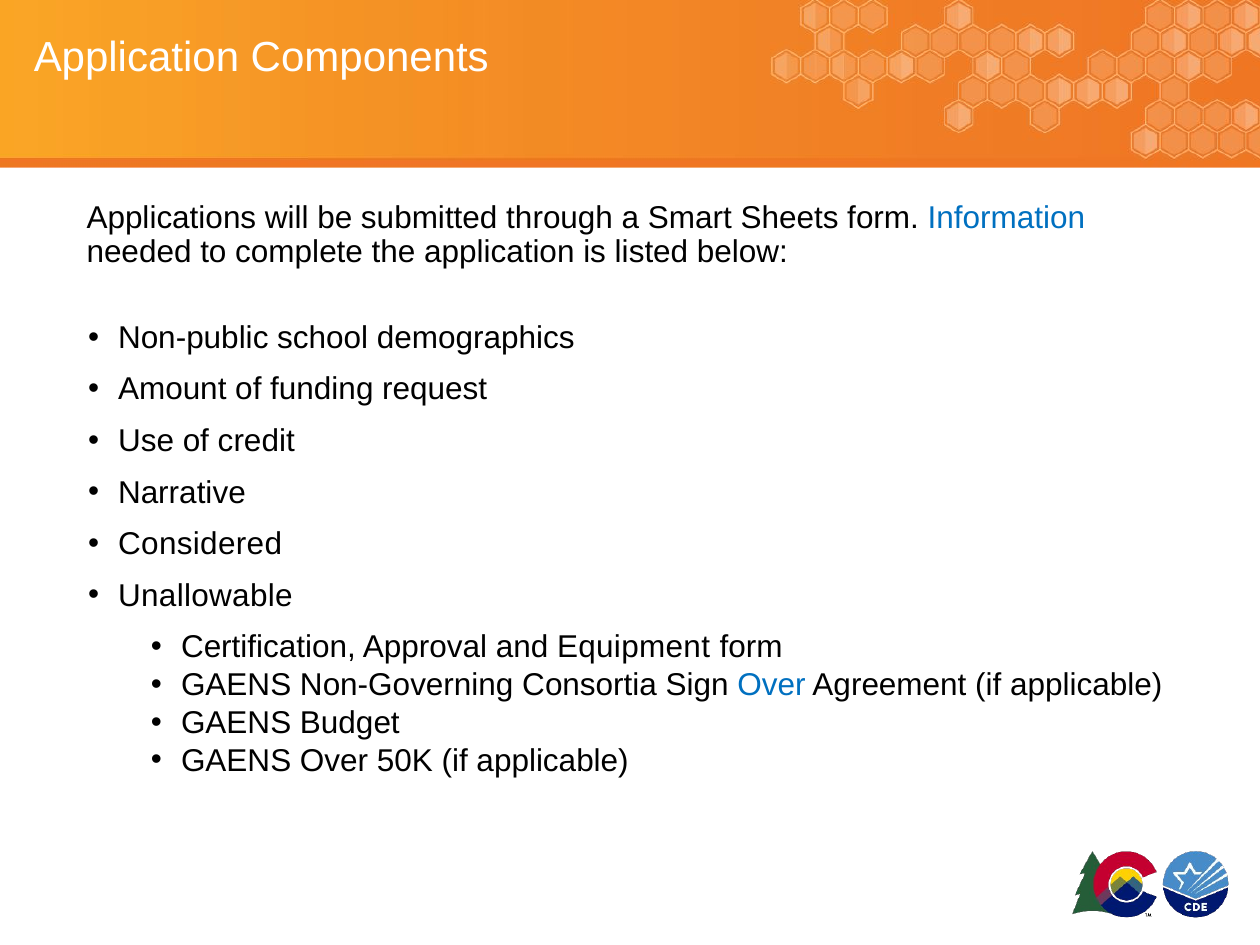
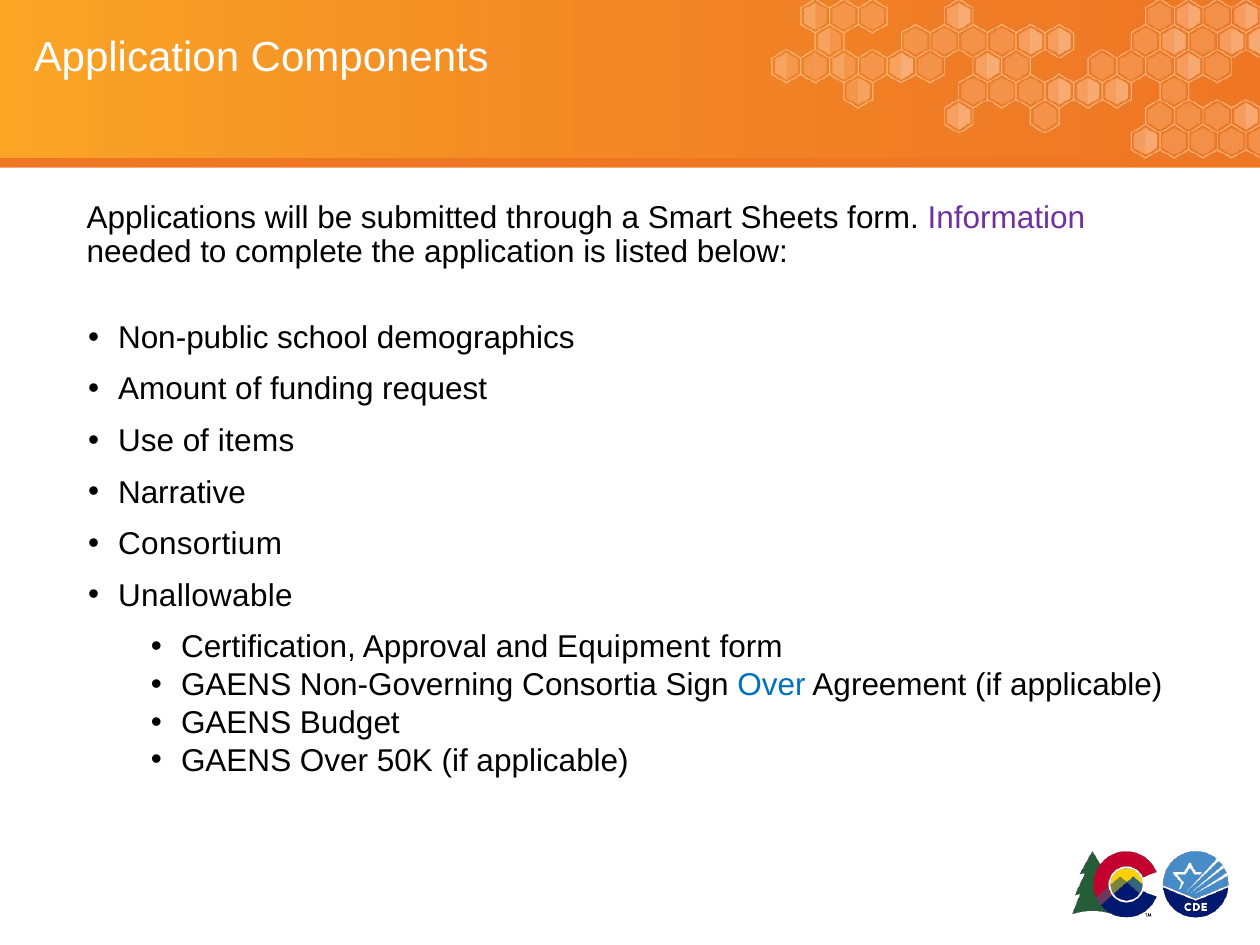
Information colour: blue -> purple
credit: credit -> items
Considered: Considered -> Consortium
